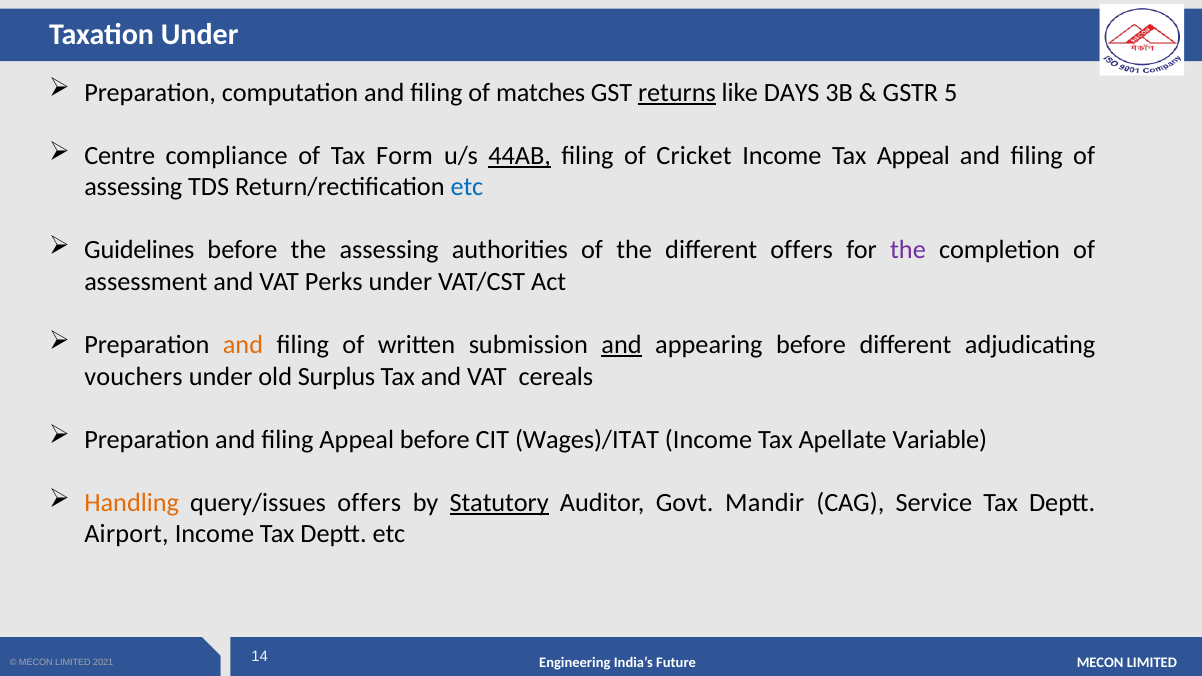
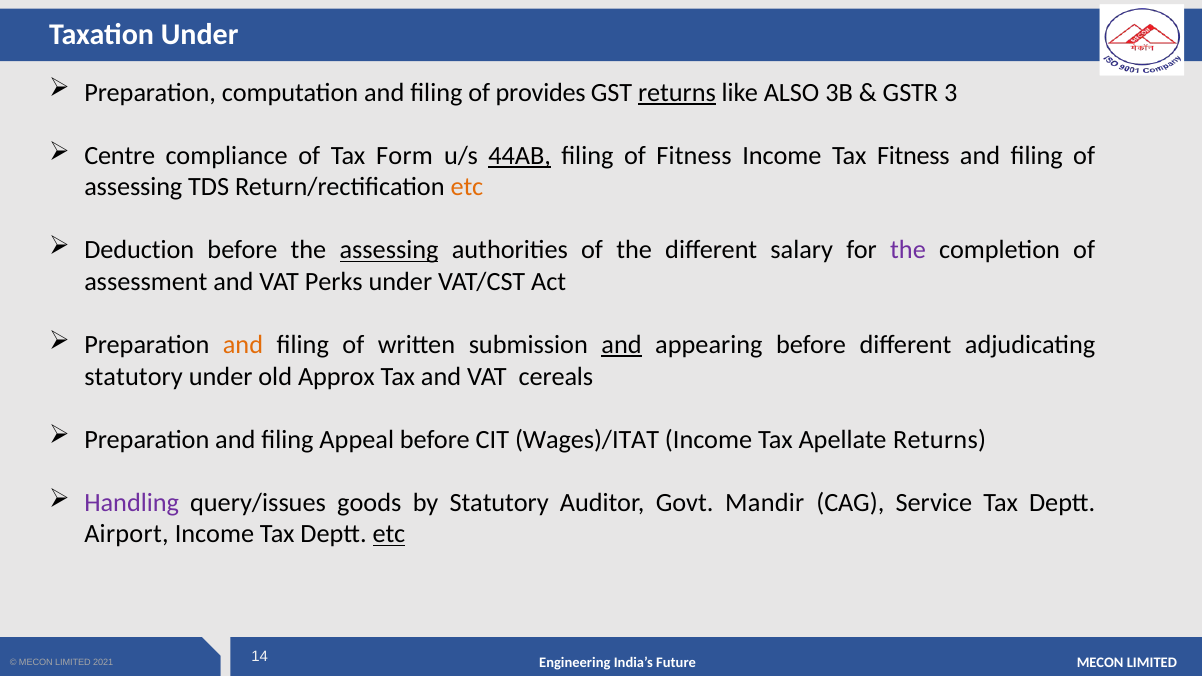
matches: matches -> provides
DAYS: DAYS -> ALSO
5: 5 -> 3
of Cricket: Cricket -> Fitness
Tax Appeal: Appeal -> Fitness
etc at (467, 187) colour: blue -> orange
Guidelines: Guidelines -> Deduction
assessing at (389, 250) underline: none -> present
different offers: offers -> salary
vouchers at (133, 377): vouchers -> statutory
Surplus: Surplus -> Approx
Apellate Variable: Variable -> Returns
Handling colour: orange -> purple
query/issues offers: offers -> goods
Statutory at (499, 503) underline: present -> none
etc at (389, 534) underline: none -> present
